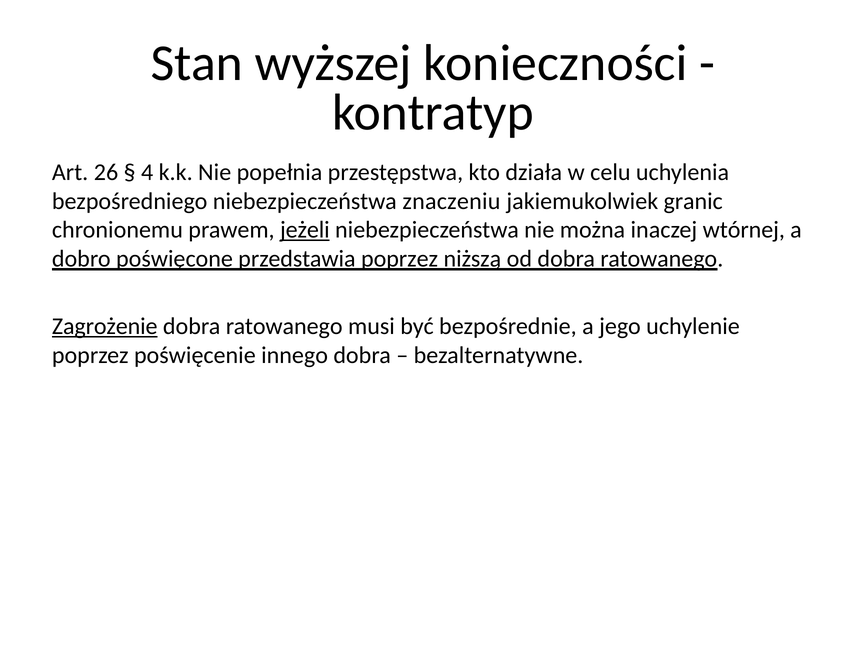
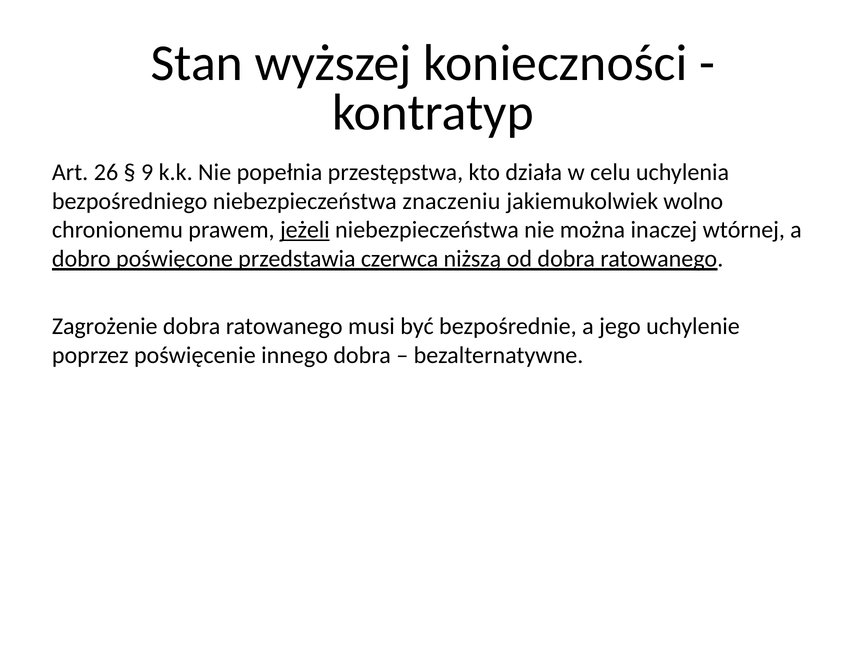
4: 4 -> 9
granic: granic -> wolno
przedstawia poprzez: poprzez -> czerwca
Zagrożenie underline: present -> none
